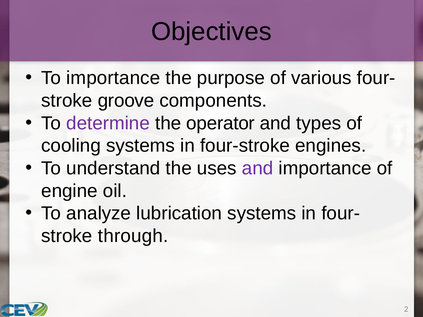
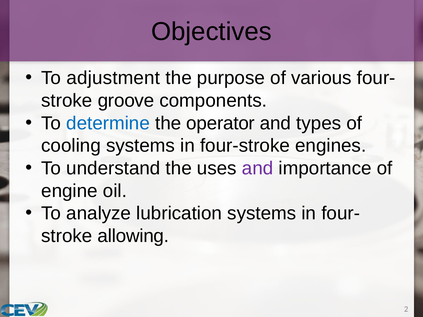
To importance: importance -> adjustment
determine colour: purple -> blue
through: through -> allowing
